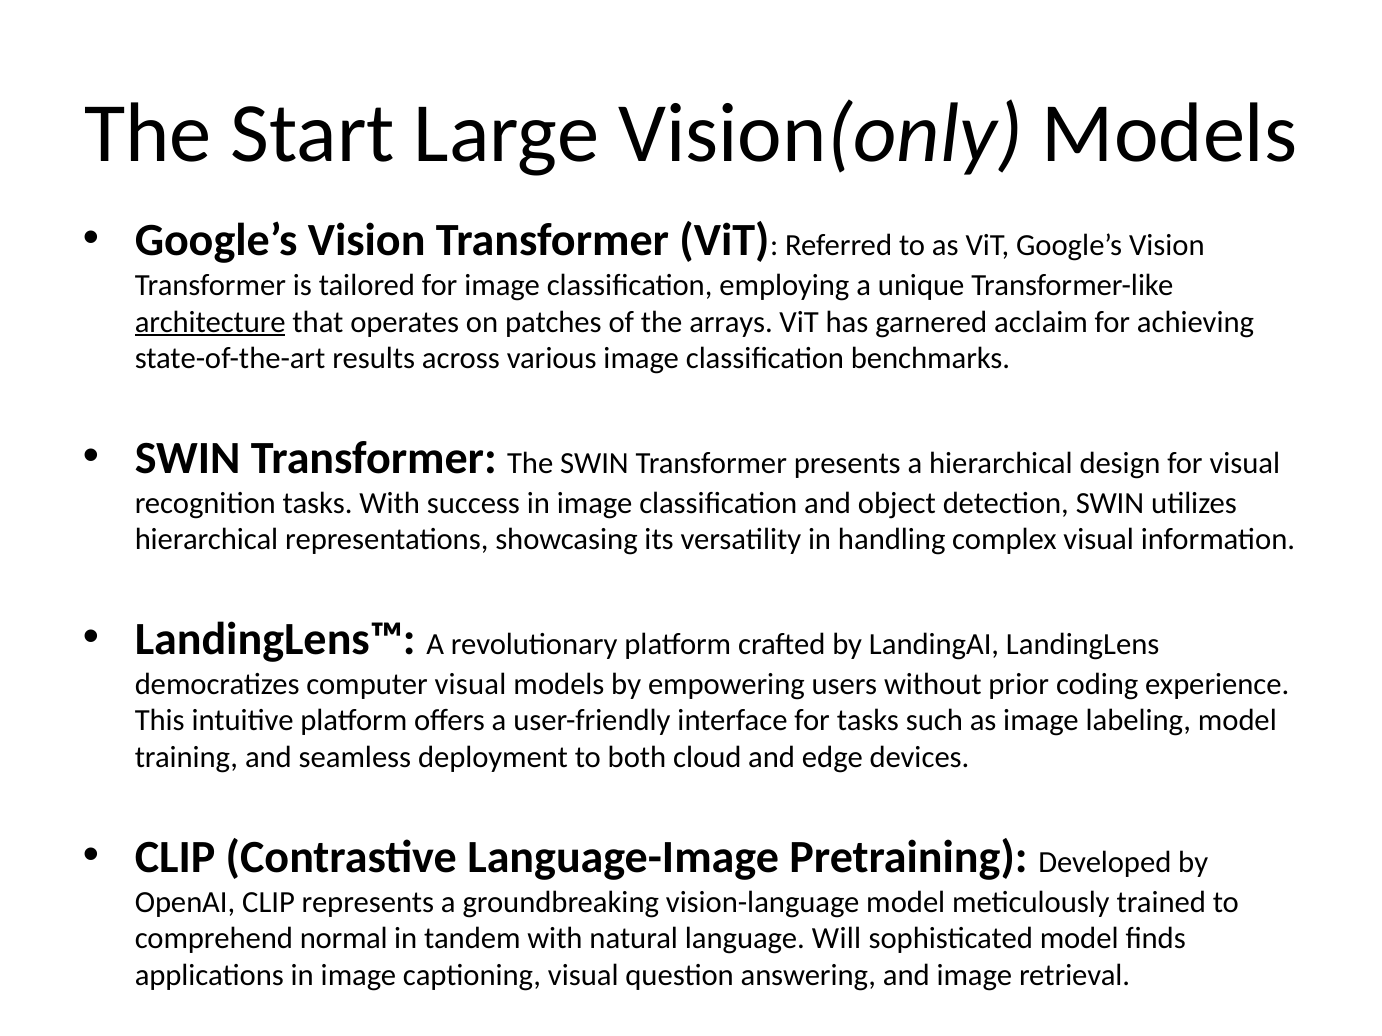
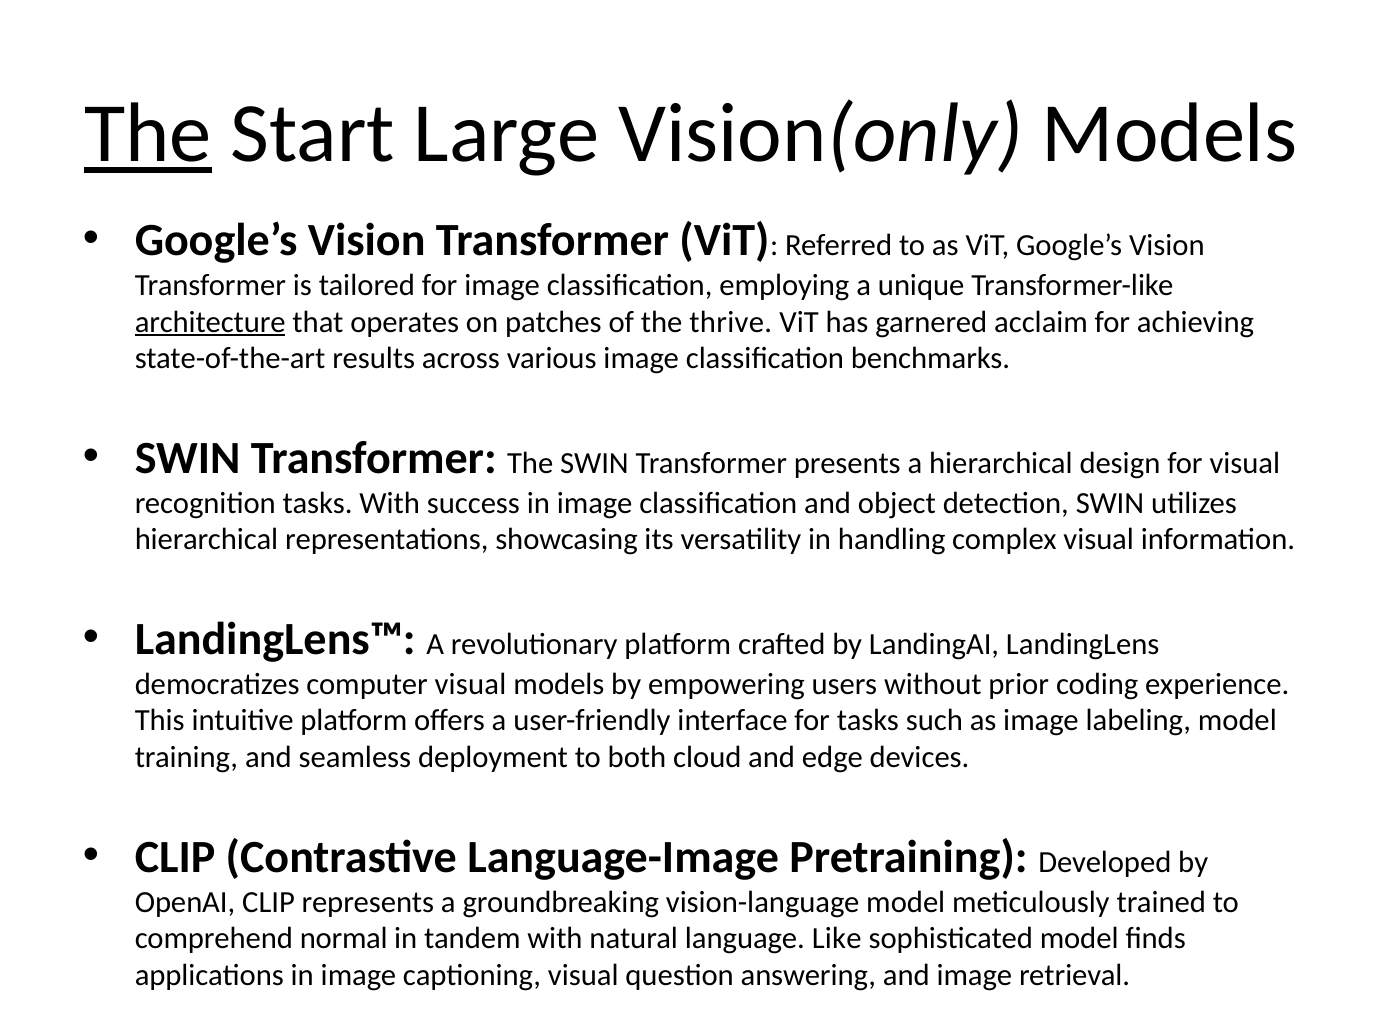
The at (148, 134) underline: none -> present
arrays: arrays -> thrive
Will: Will -> Like
